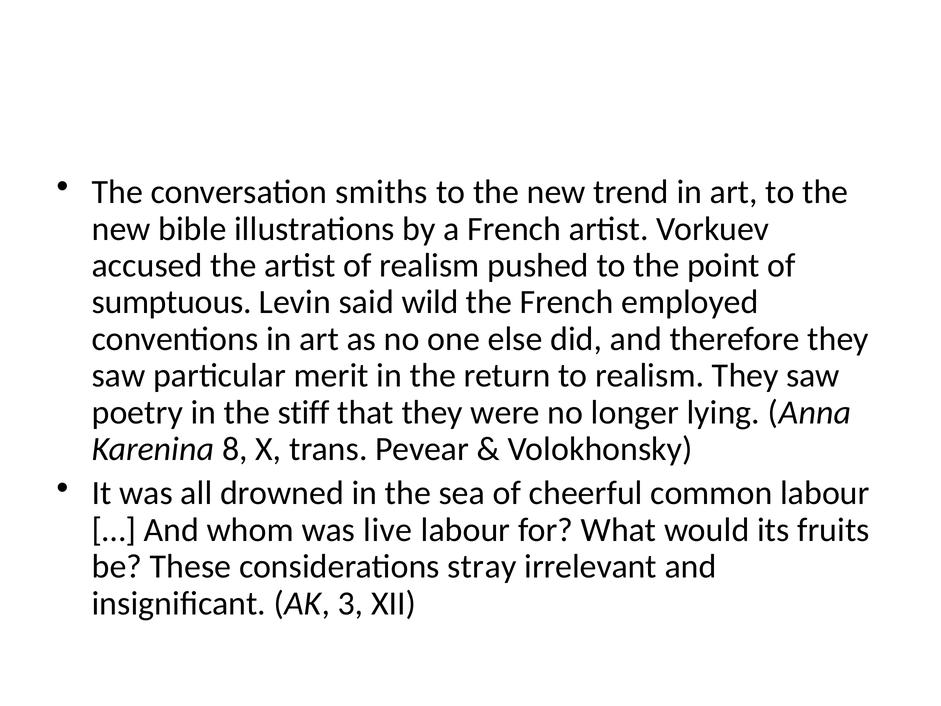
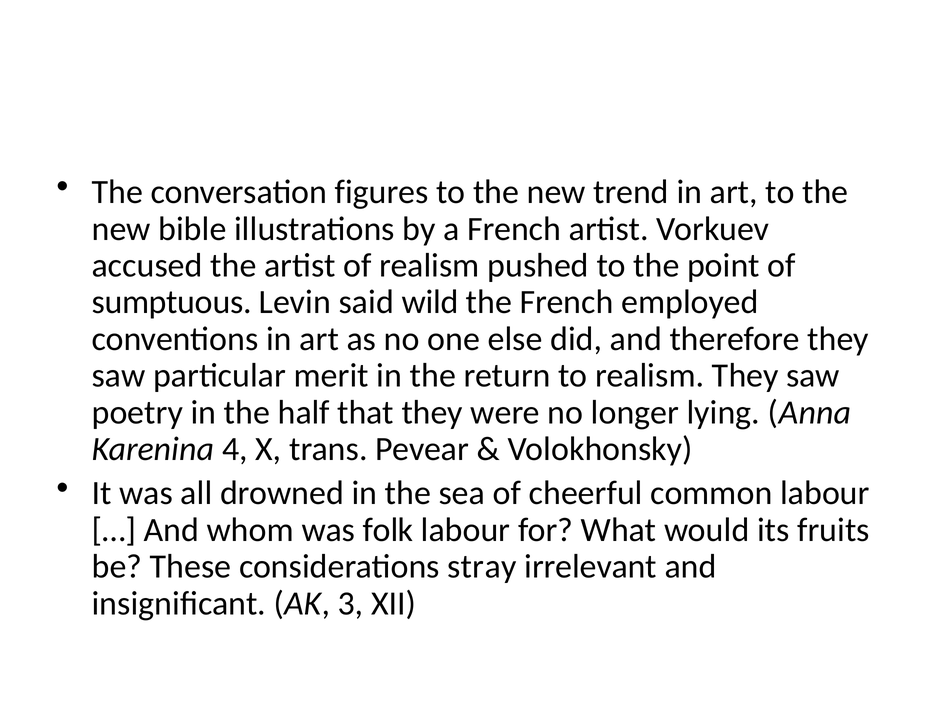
smiths: smiths -> figures
stiff: stiff -> half
8: 8 -> 4
live: live -> folk
